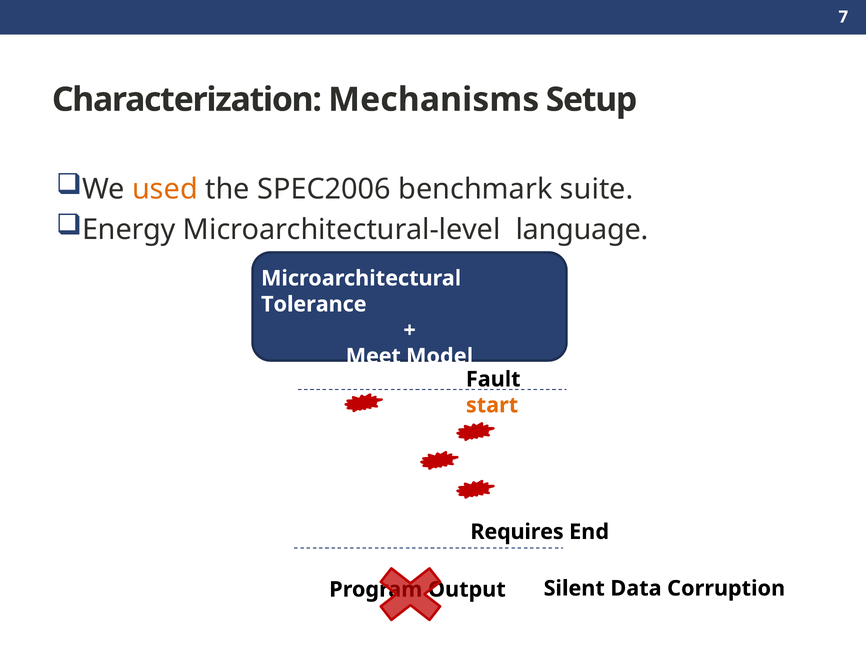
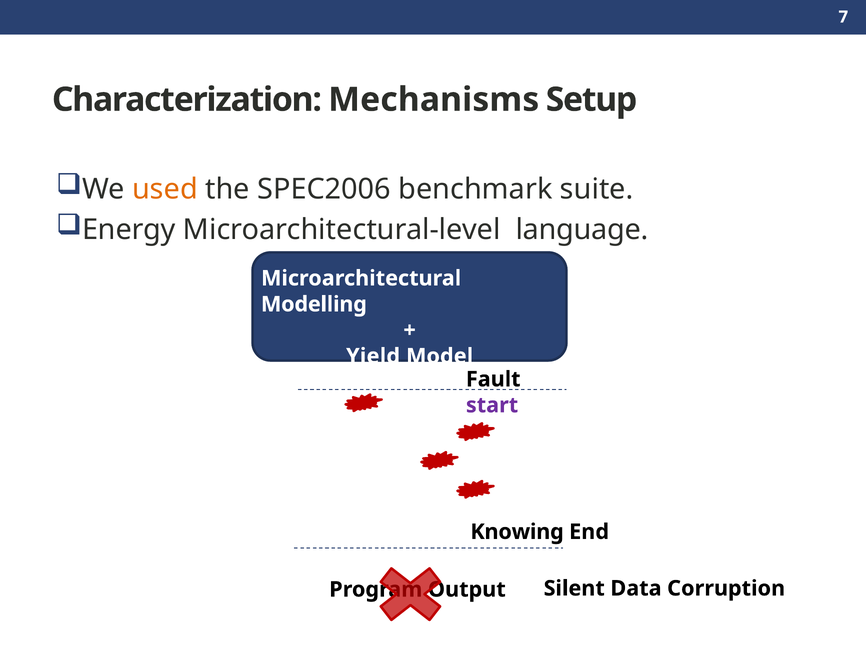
Tolerance: Tolerance -> Modelling
Meet: Meet -> Yield
start colour: orange -> purple
Requires: Requires -> Knowing
